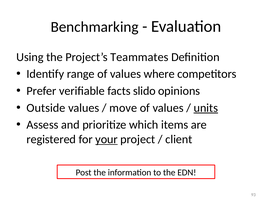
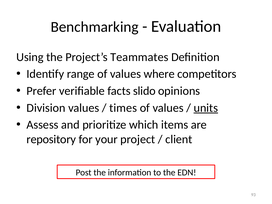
Outside: Outside -> Division
move: move -> times
registered: registered -> repository
your underline: present -> none
